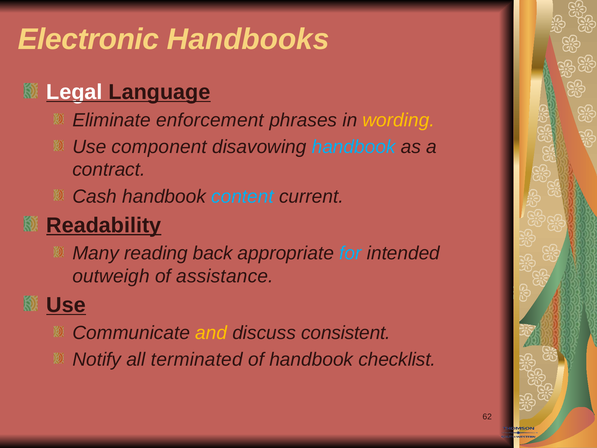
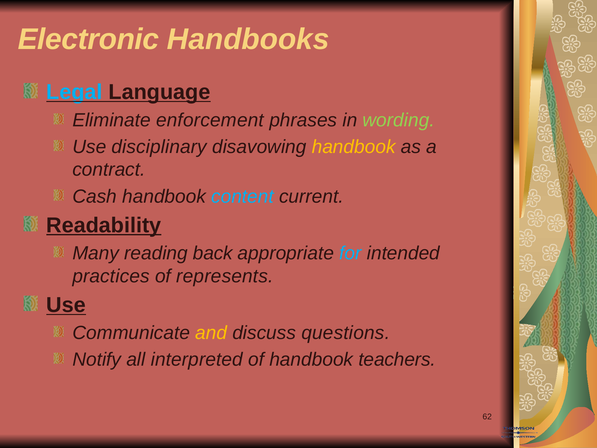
Legal colour: white -> light blue
wording colour: yellow -> light green
component: component -> disciplinary
handbook at (354, 147) colour: light blue -> yellow
outweigh: outweigh -> practices
assistance: assistance -> represents
consistent: consistent -> questions
terminated: terminated -> interpreted
checklist: checklist -> teachers
